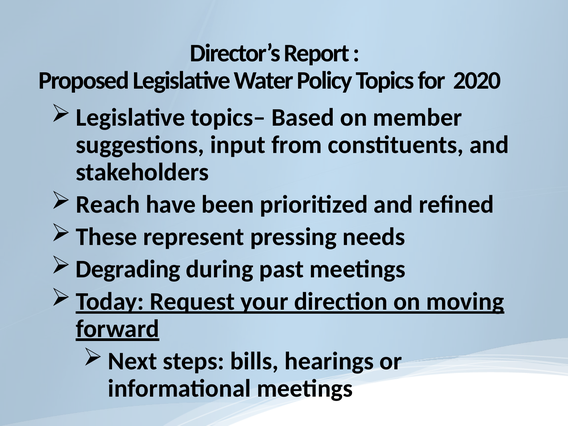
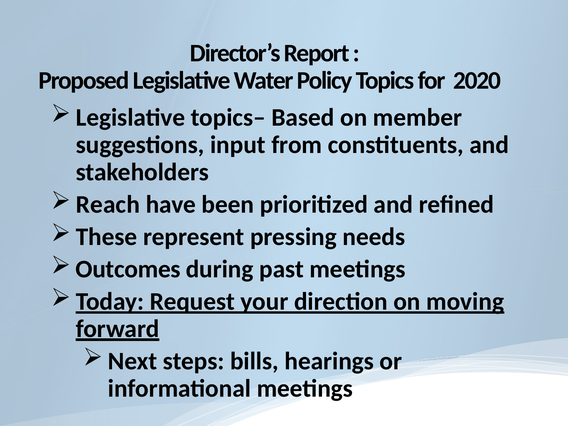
Degrading: Degrading -> Outcomes
